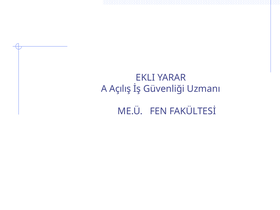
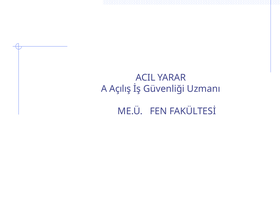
EKLI: EKLI -> ACIL
